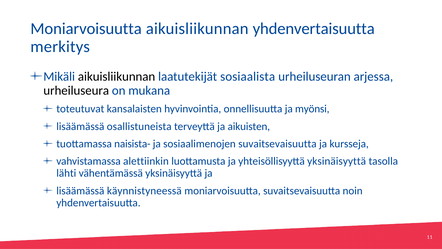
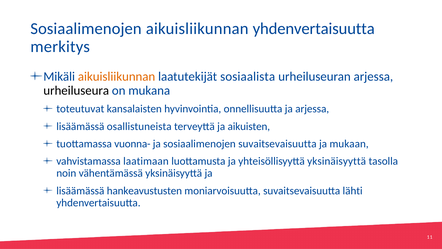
Moniarvoisuutta at (86, 29): Moniarvoisuutta -> Sosiaalimenojen
aikuisliikunnan at (117, 76) colour: black -> orange
ja myönsi: myönsi -> arjessa
naisista-: naisista- -> vuonna-
kursseja: kursseja -> mukaan
alettiinkin: alettiinkin -> laatimaan
lähti: lähti -> noin
käynnistyneessä: käynnistyneessä -> hankeavustusten
noin: noin -> lähti
